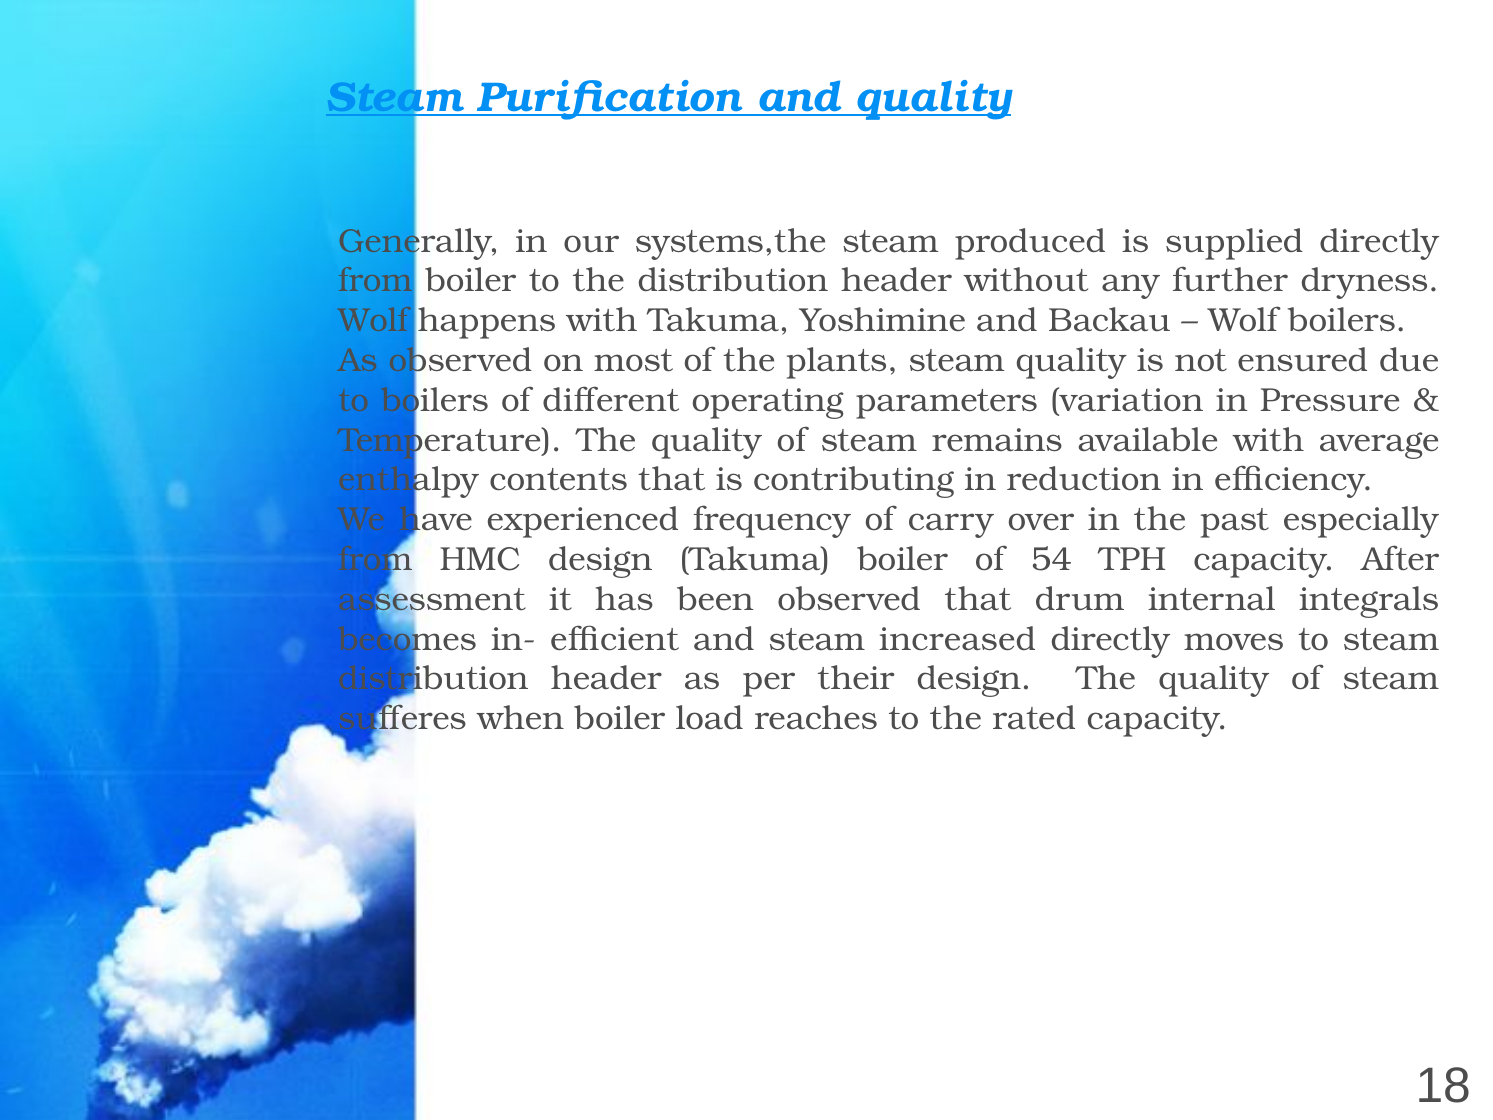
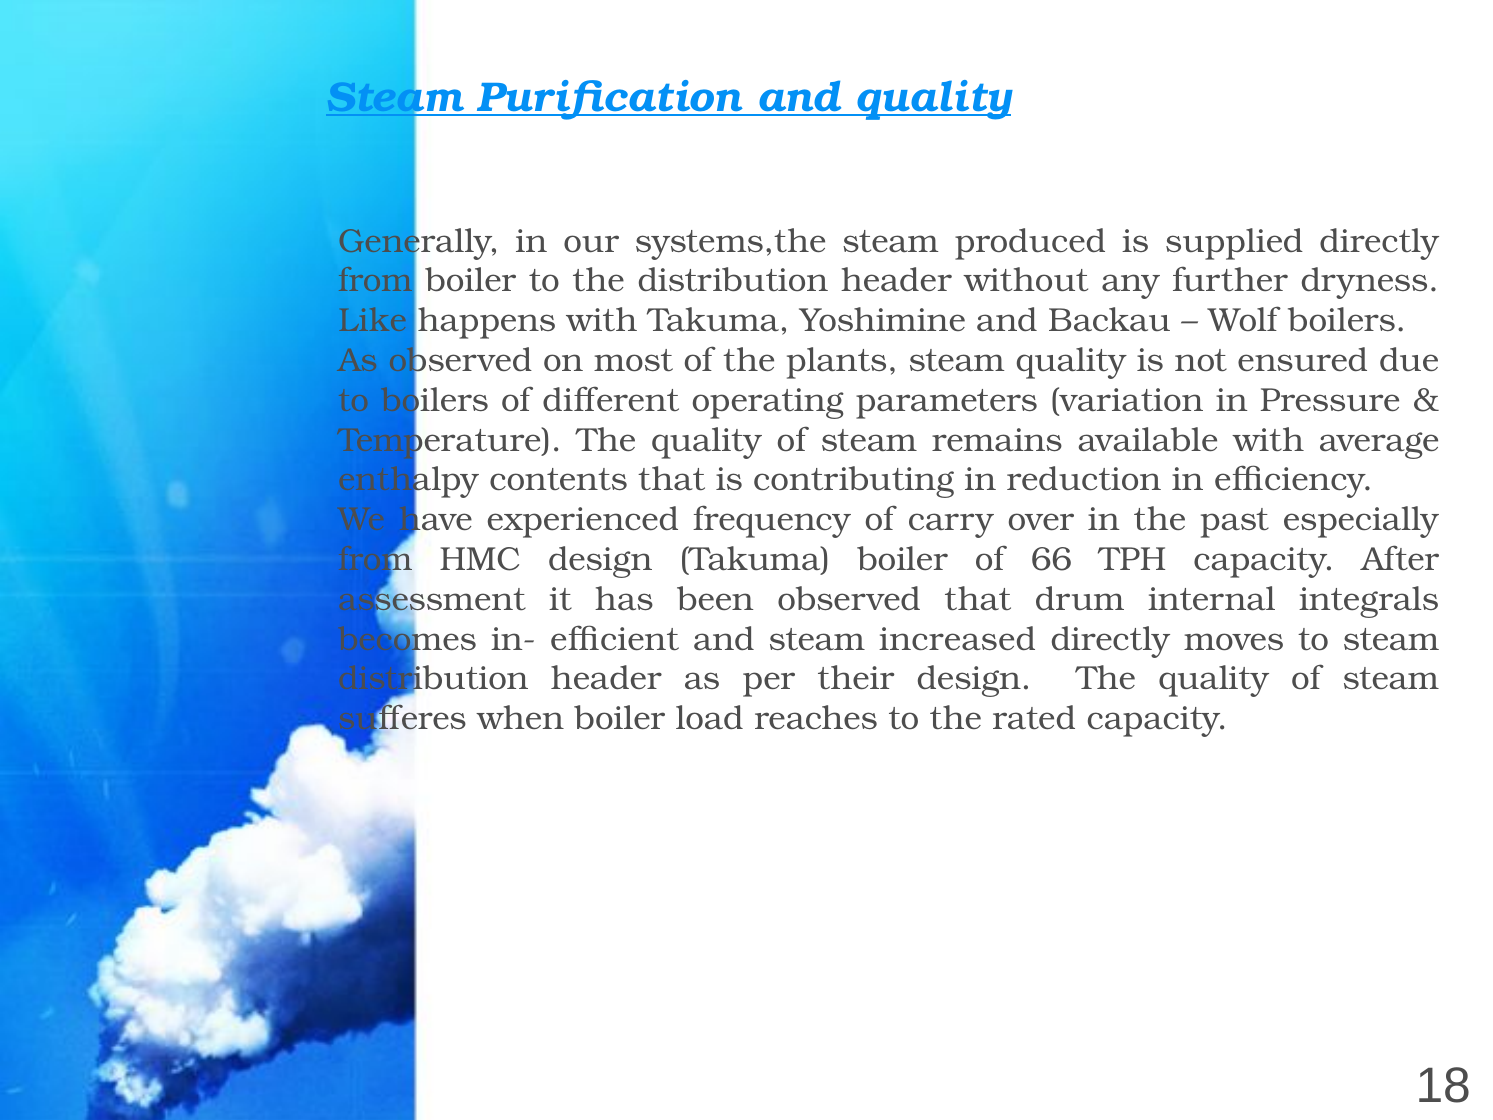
Wolf at (373, 321): Wolf -> Like
54: 54 -> 66
